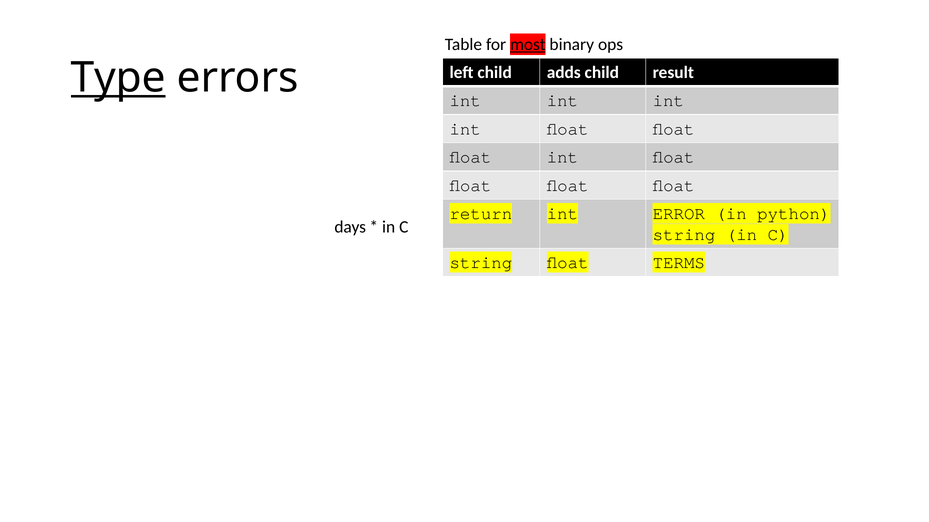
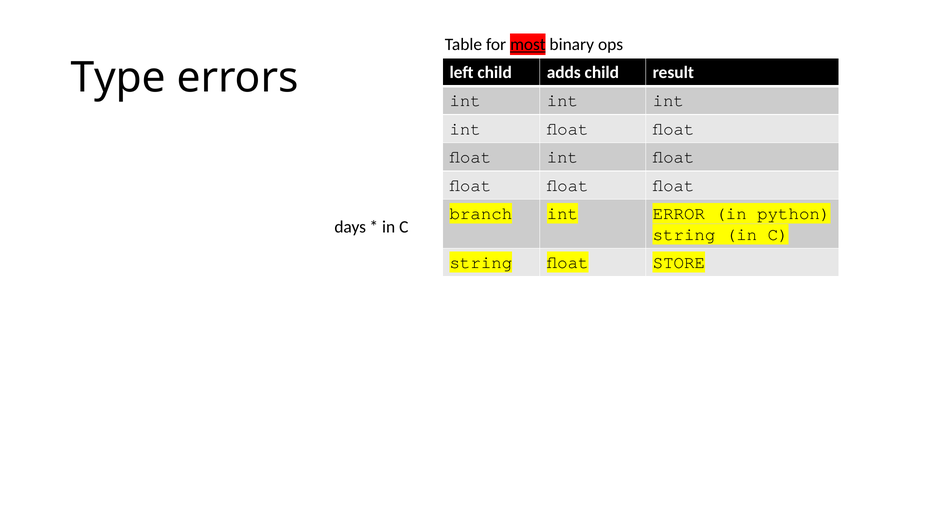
Type underline: present -> none
return: return -> branch
TERMS: TERMS -> STORE
